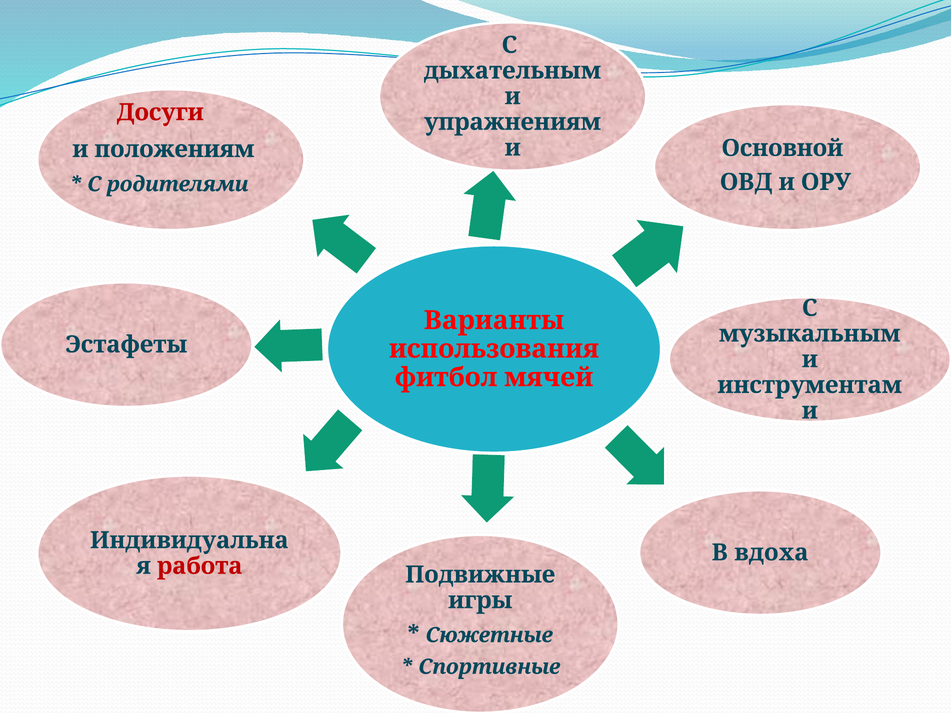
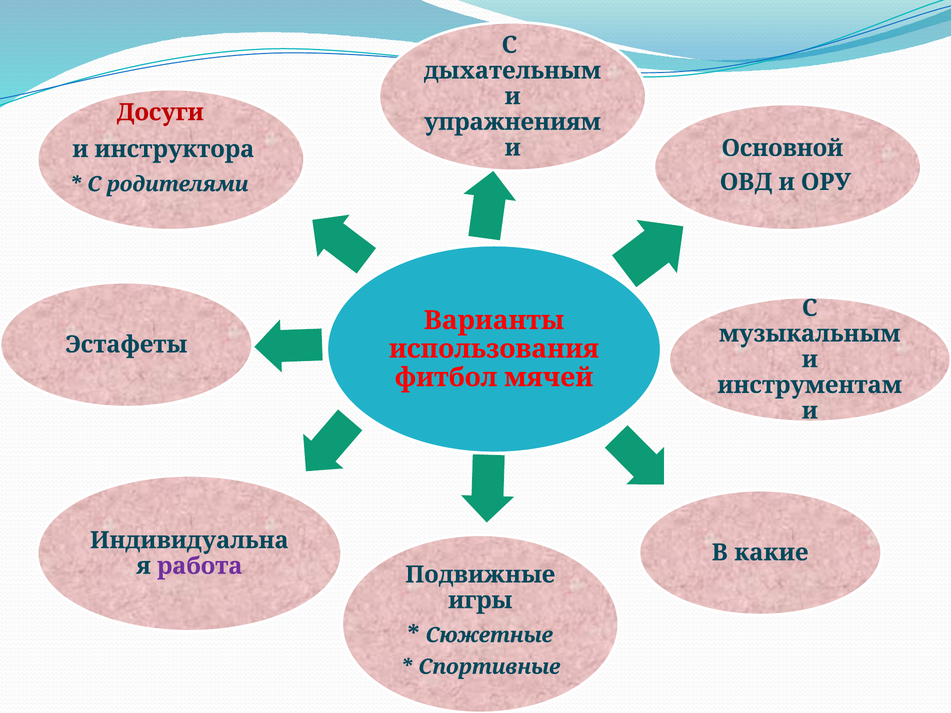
положениям: положениям -> инструктора
вдоха: вдоха -> какие
работа colour: red -> purple
